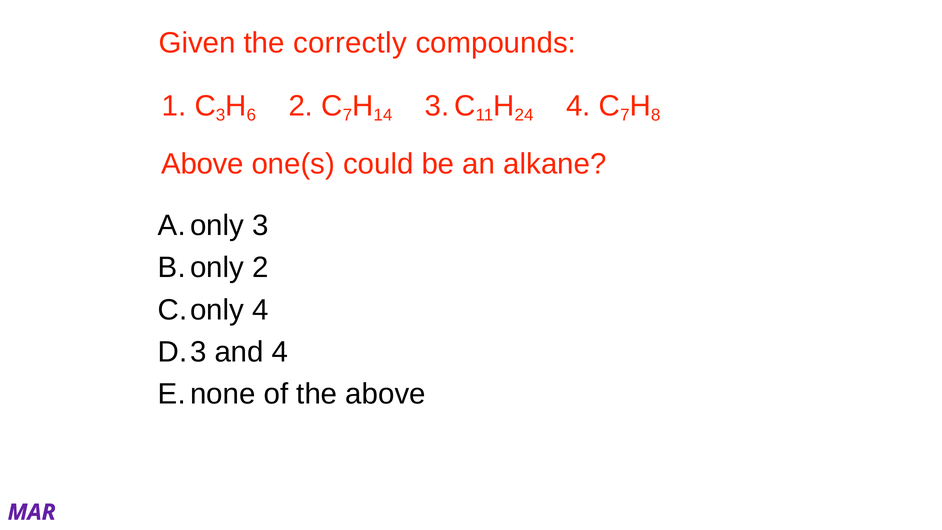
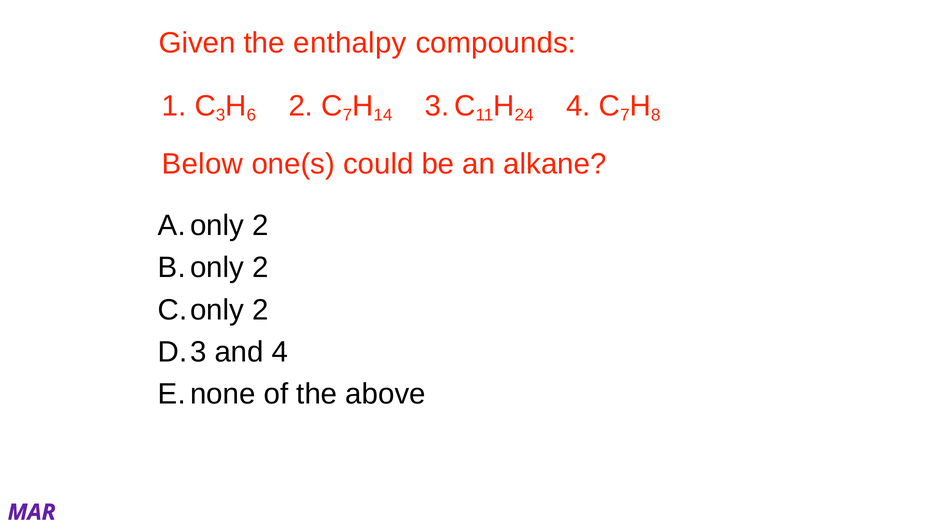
correctly: correctly -> enthalpy
Above at (203, 164): Above -> Below
3 at (260, 225): 3 -> 2
4 at (260, 310): 4 -> 2
